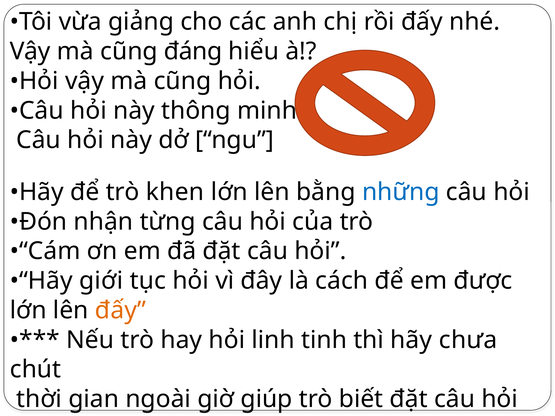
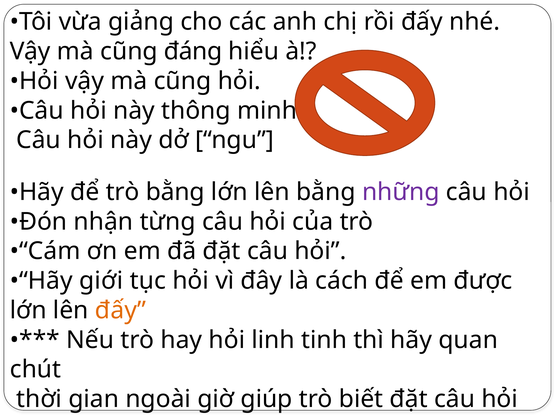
trò khen: khen -> bằng
những colour: blue -> purple
chưa: chưa -> quan
